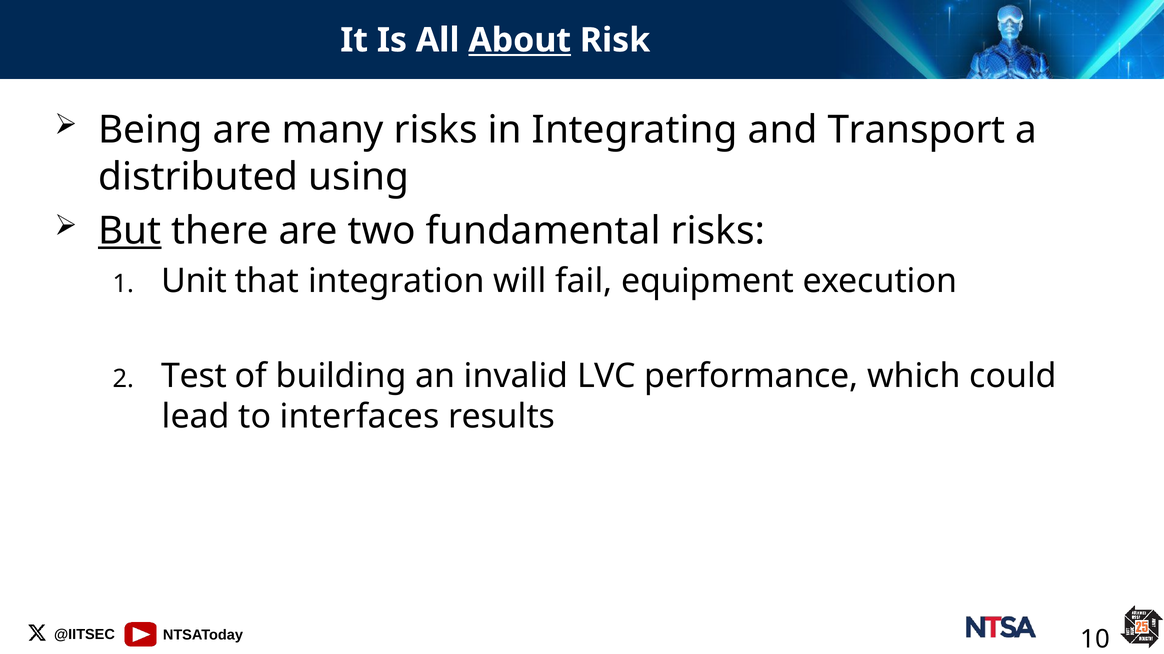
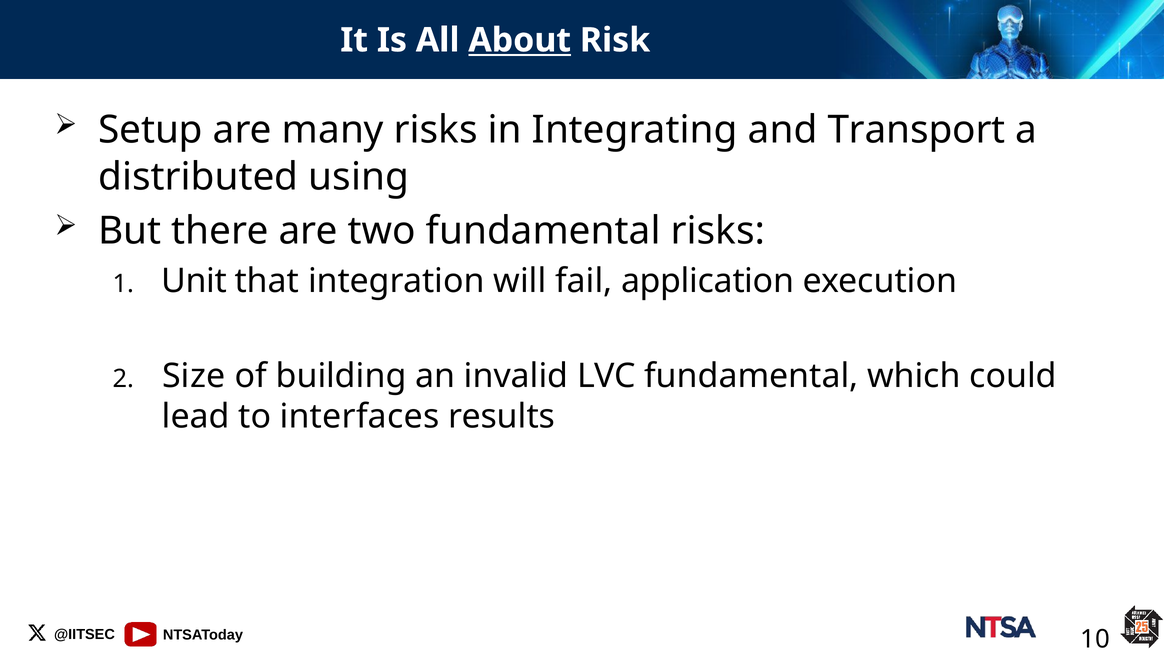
Being: Being -> Setup
But underline: present -> none
equipment: equipment -> application
Test: Test -> Size
LVC performance: performance -> fundamental
